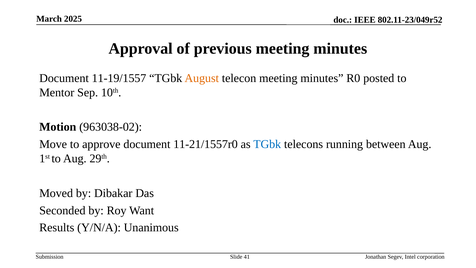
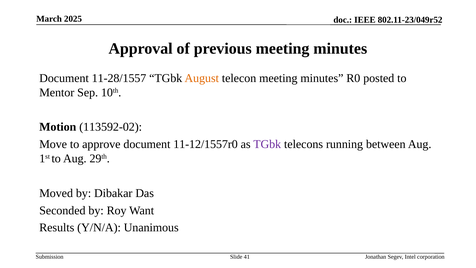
11-19/1557: 11-19/1557 -> 11-28/1557
963038-02: 963038-02 -> 113592-02
11-21/1557r0: 11-21/1557r0 -> 11-12/1557r0
TGbk at (267, 144) colour: blue -> purple
